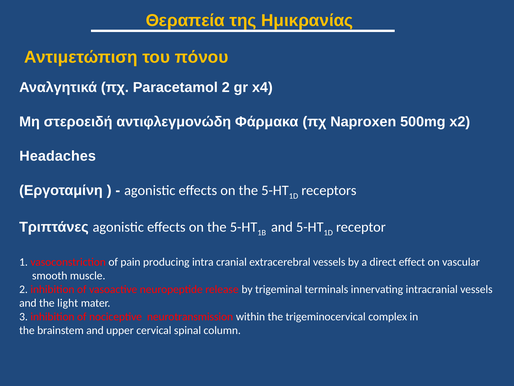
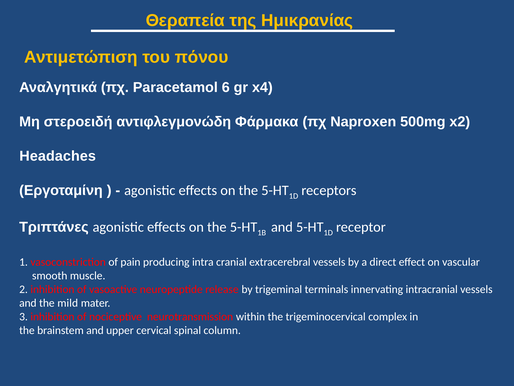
Paracetamol 2: 2 -> 6
light: light -> mild
